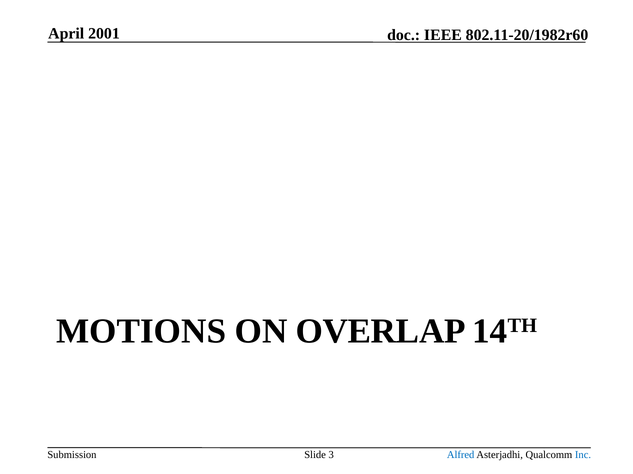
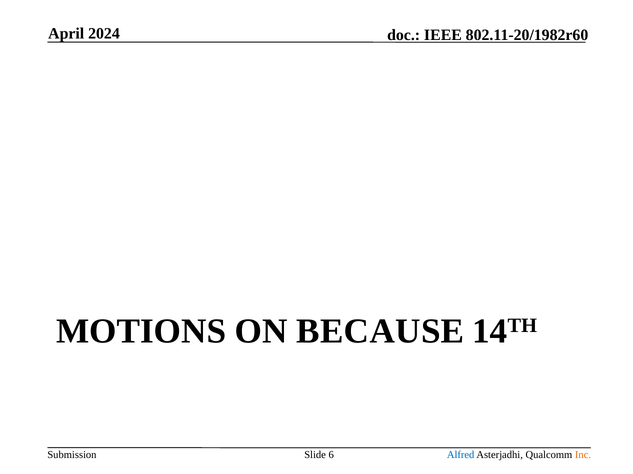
2001: 2001 -> 2024
OVERLAP: OVERLAP -> BECAUSE
3: 3 -> 6
Inc colour: blue -> orange
